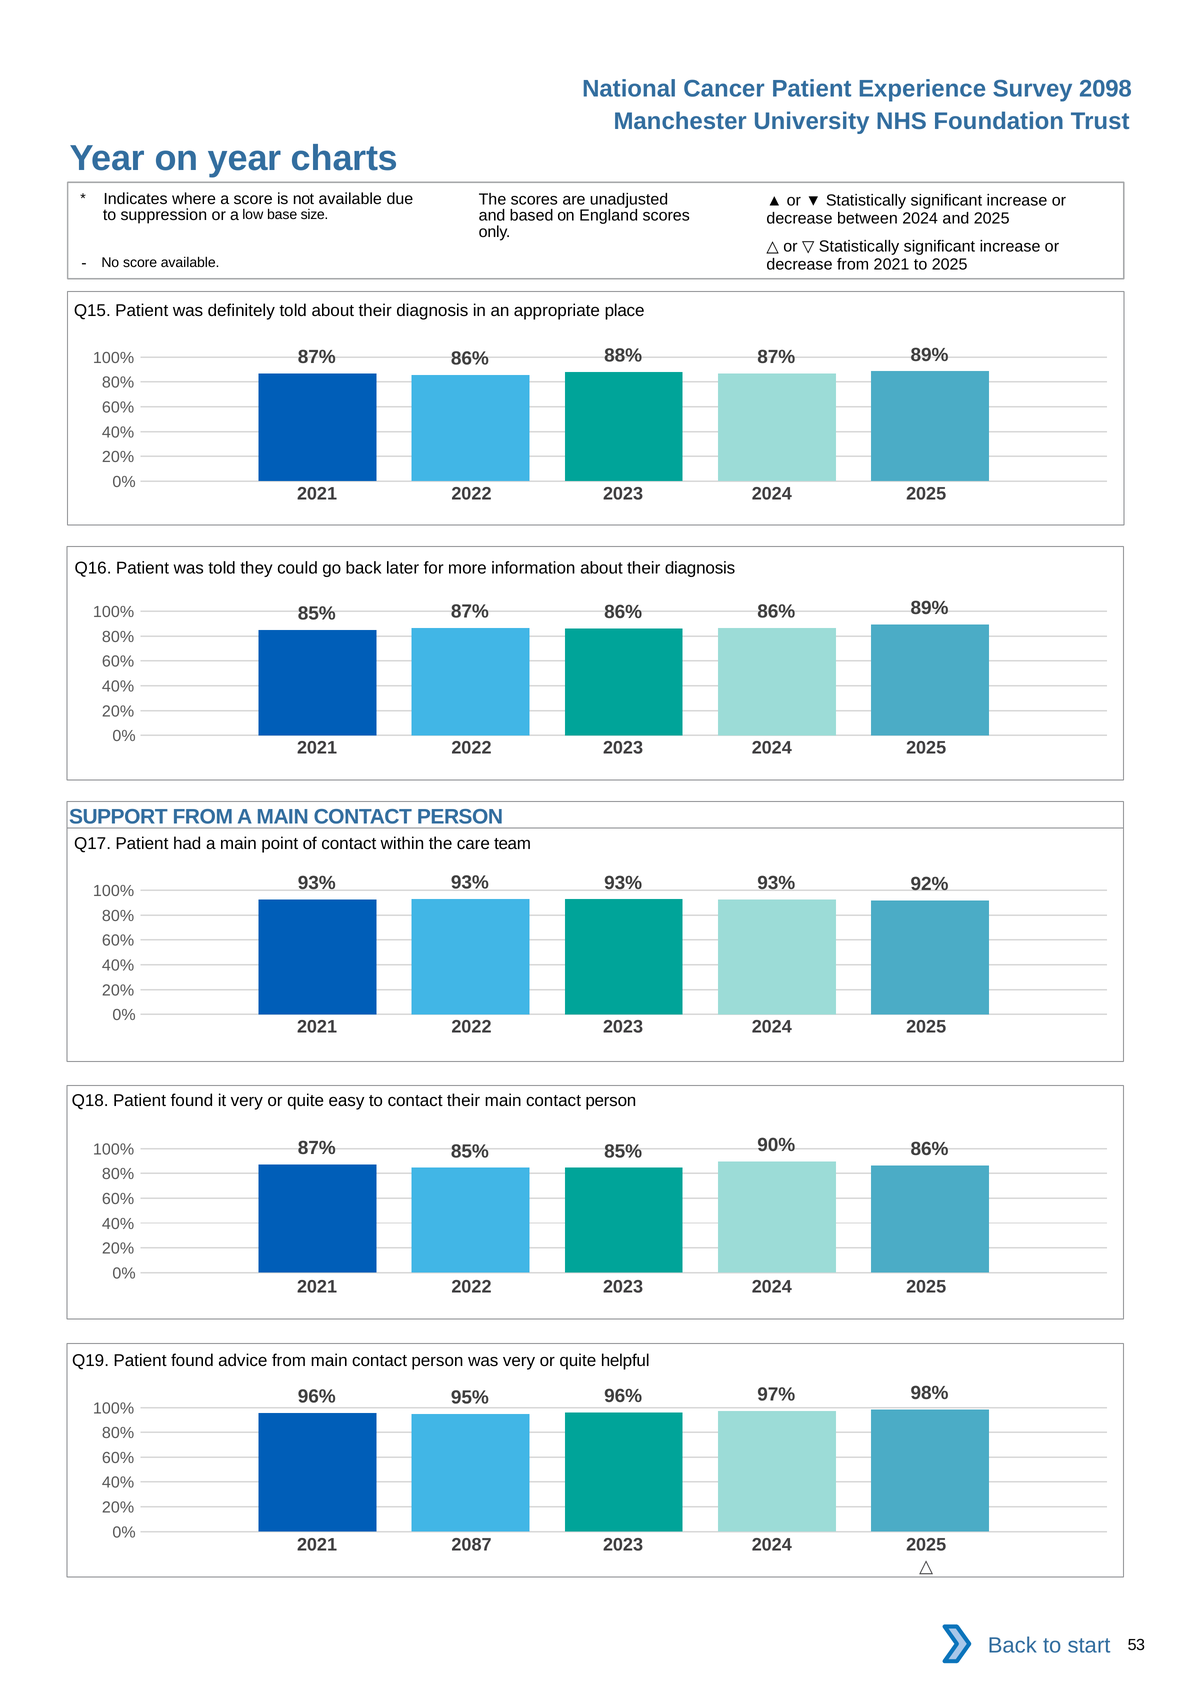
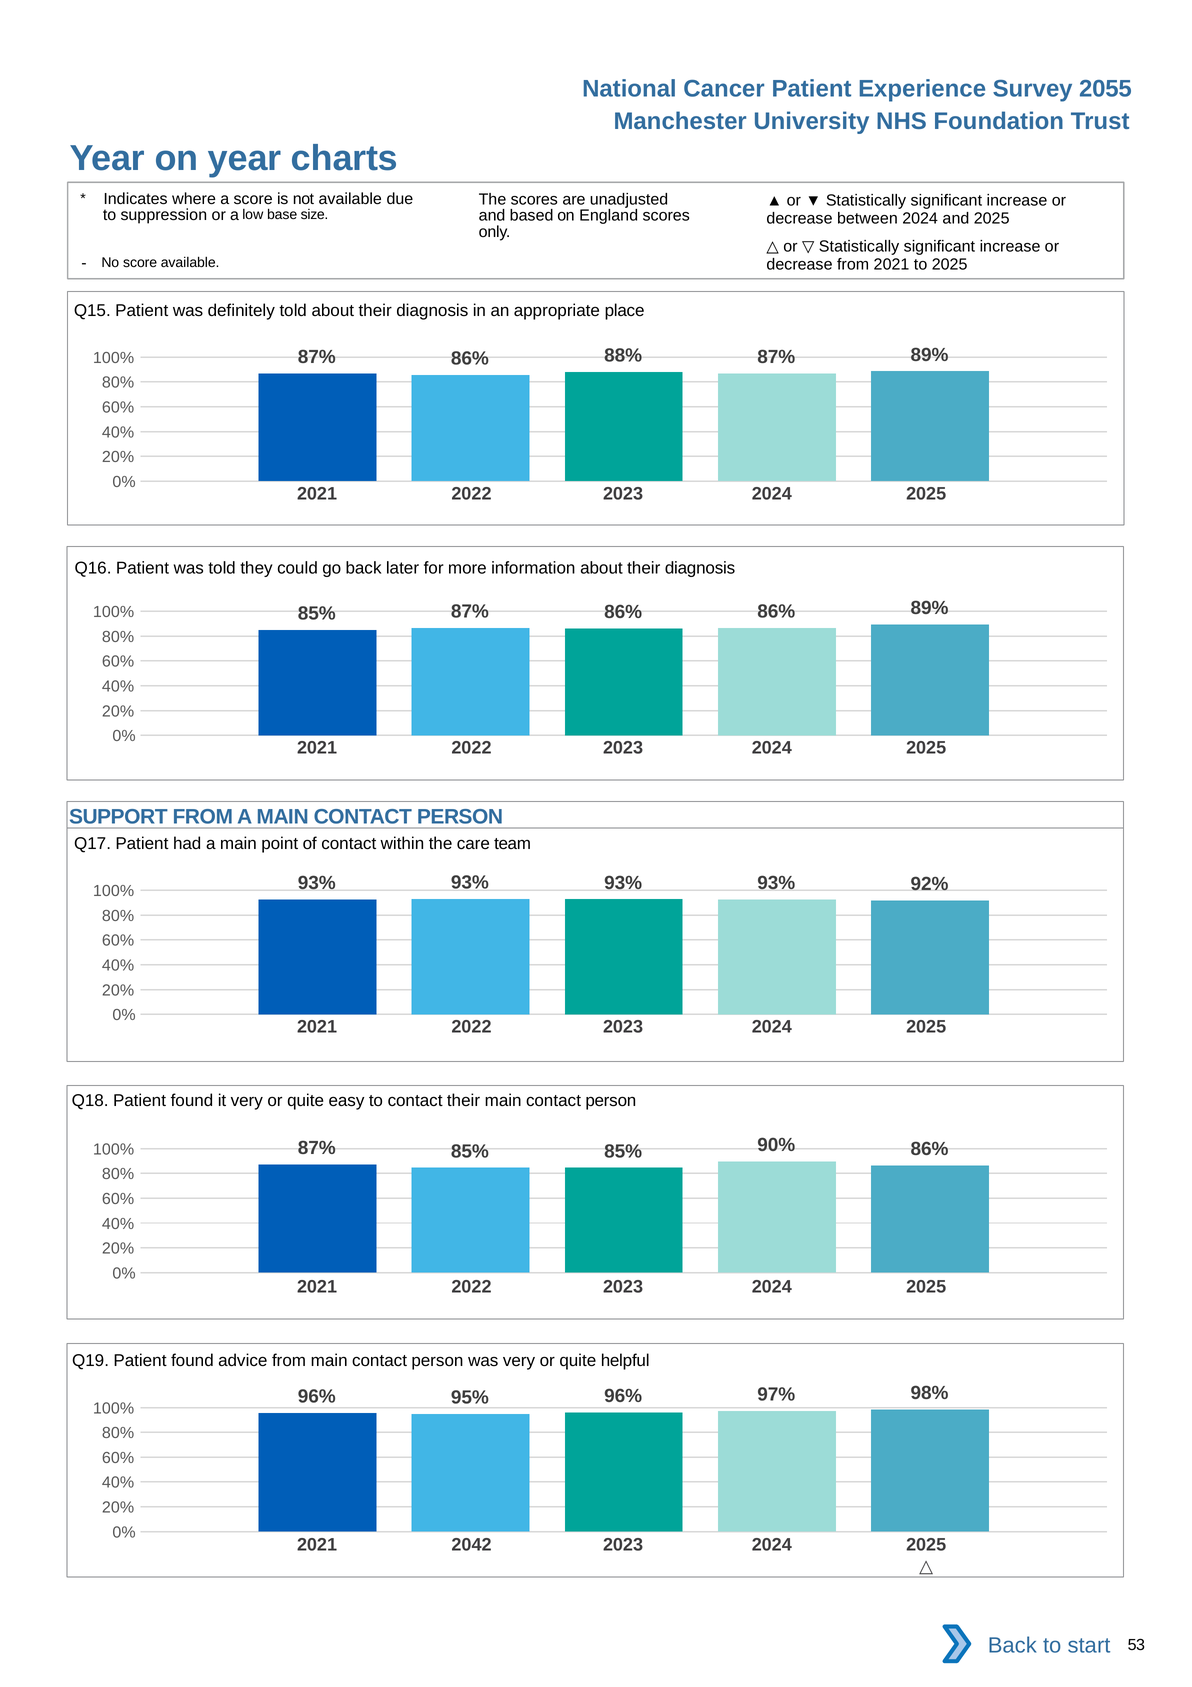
2098: 2098 -> 2055
2087: 2087 -> 2042
